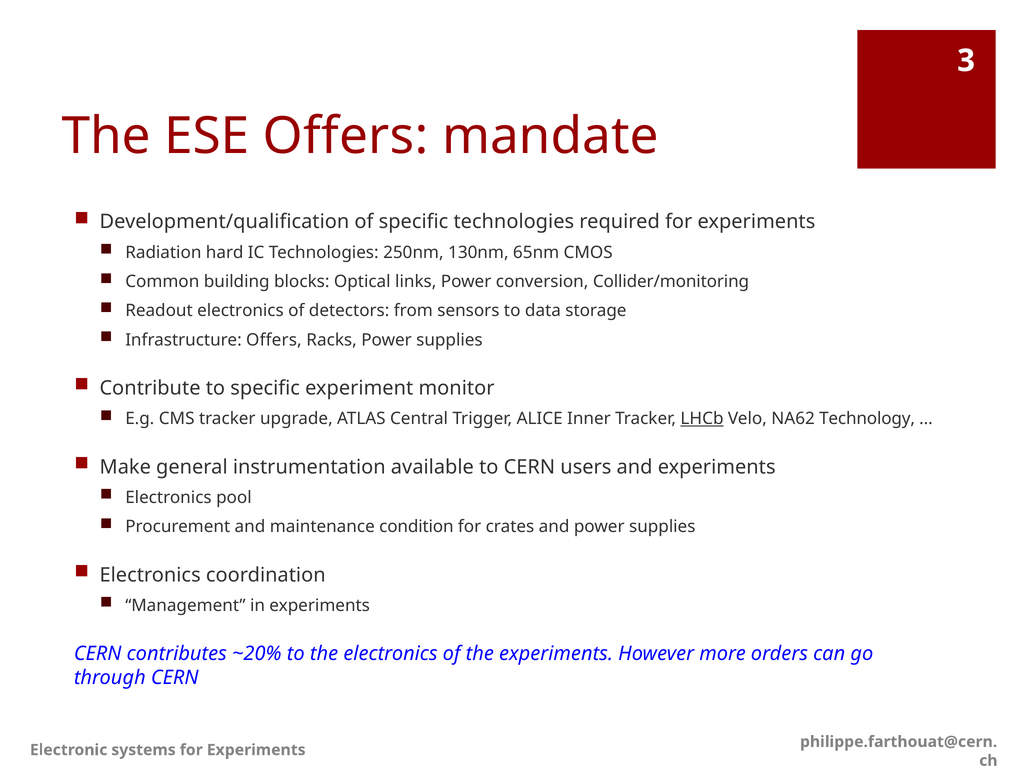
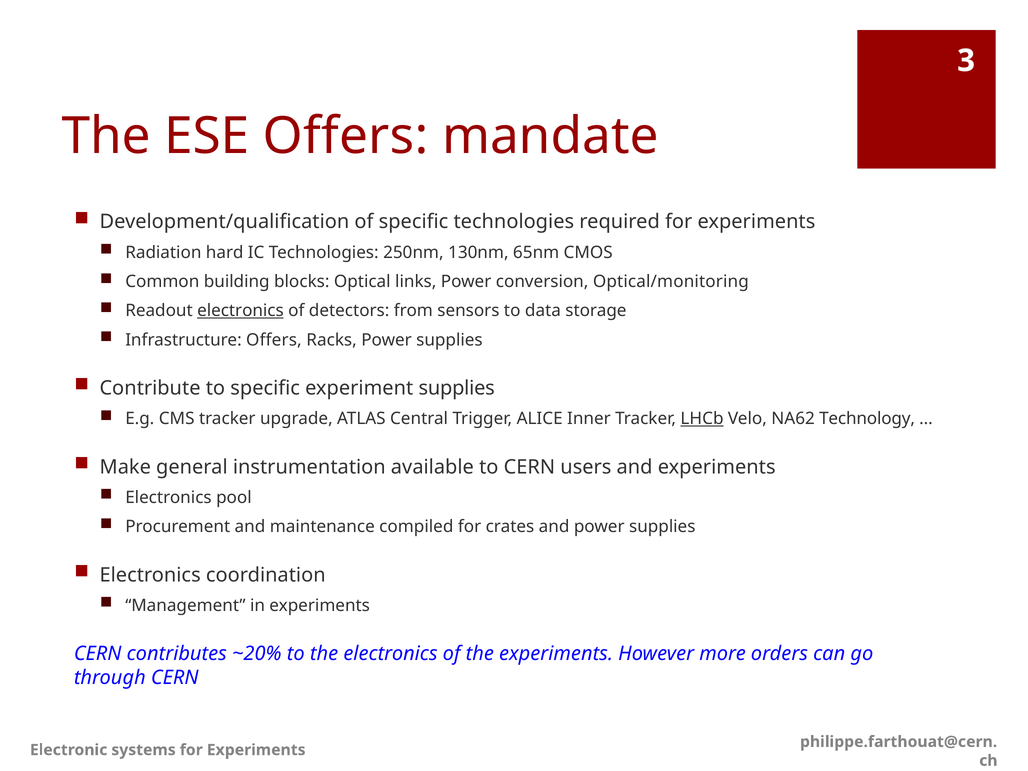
Collider/monitoring: Collider/monitoring -> Optical/monitoring
electronics at (240, 311) underline: none -> present
experiment monitor: monitor -> supplies
condition: condition -> compiled
